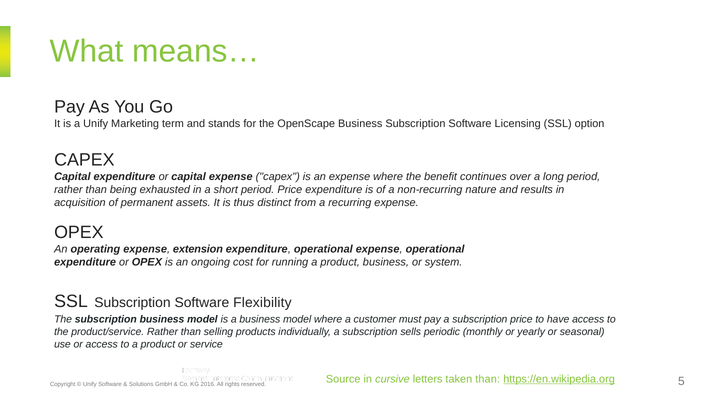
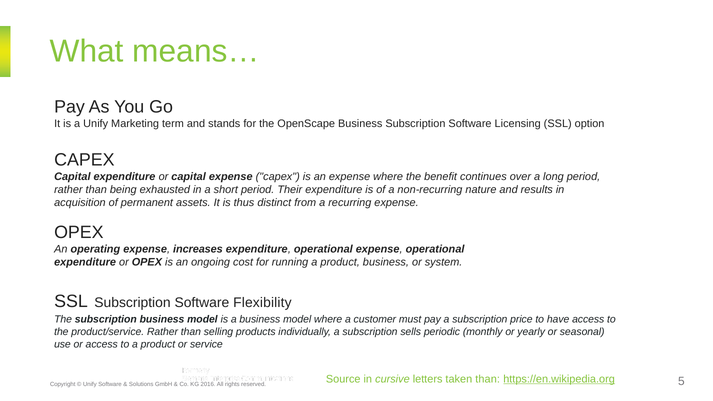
period Price: Price -> Their
extension: extension -> increases
